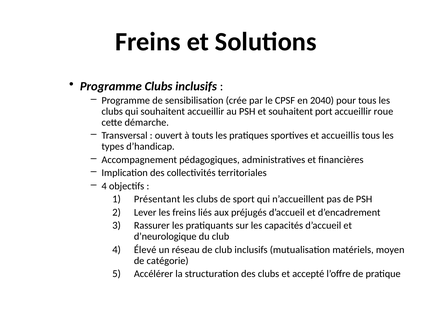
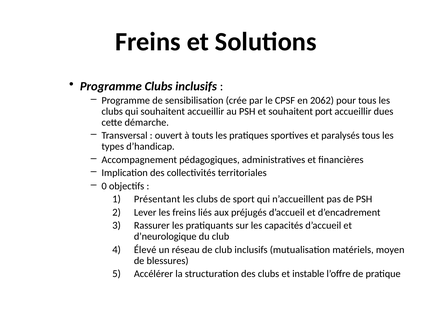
2040: 2040 -> 2062
roue: roue -> dues
accueillis: accueillis -> paralysés
4 at (104, 186): 4 -> 0
catégorie: catégorie -> blessures
accepté: accepté -> instable
